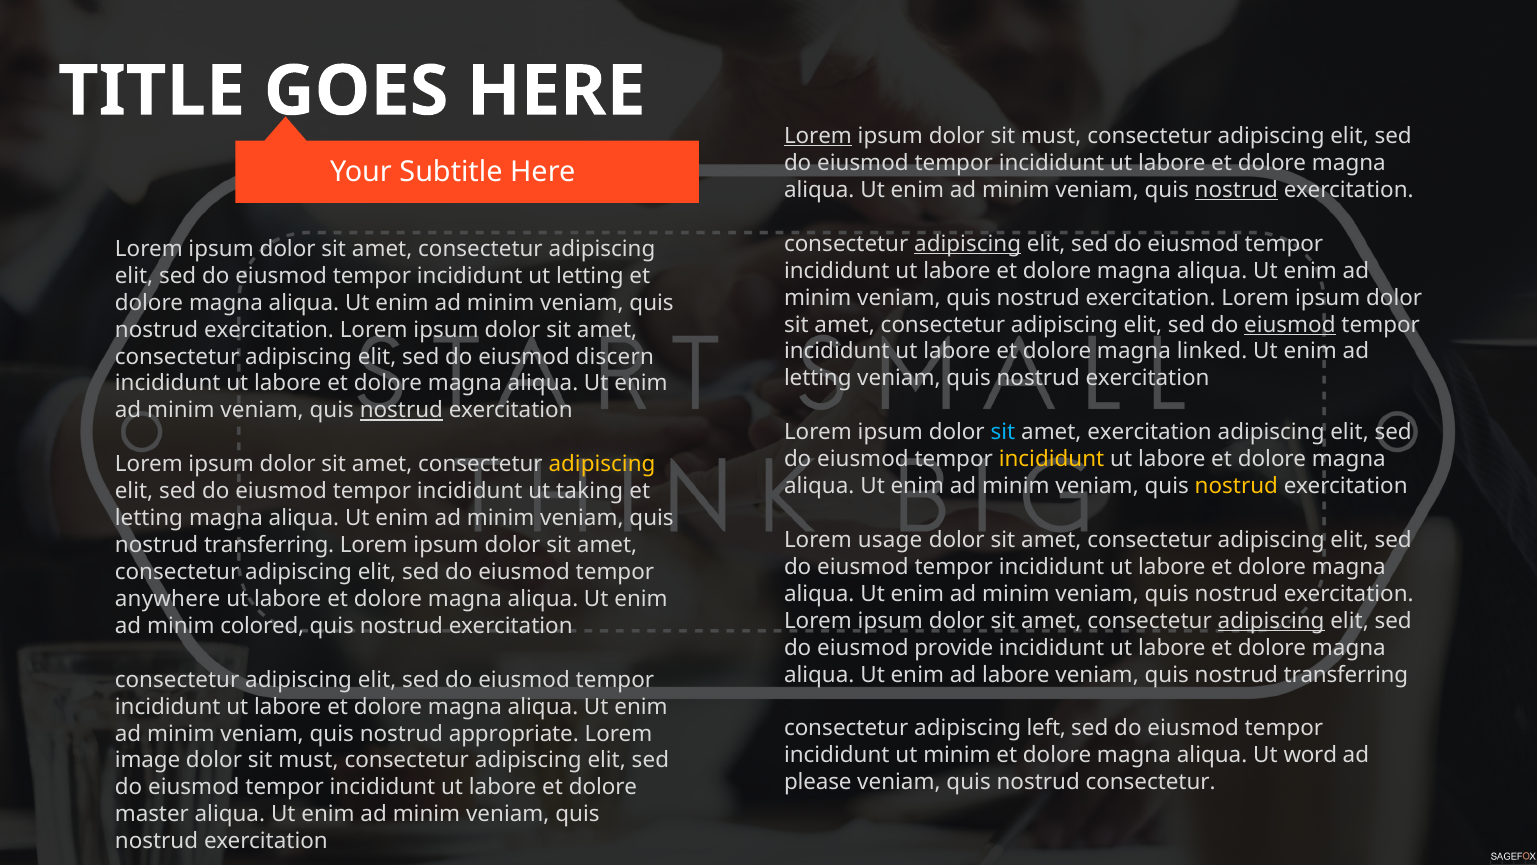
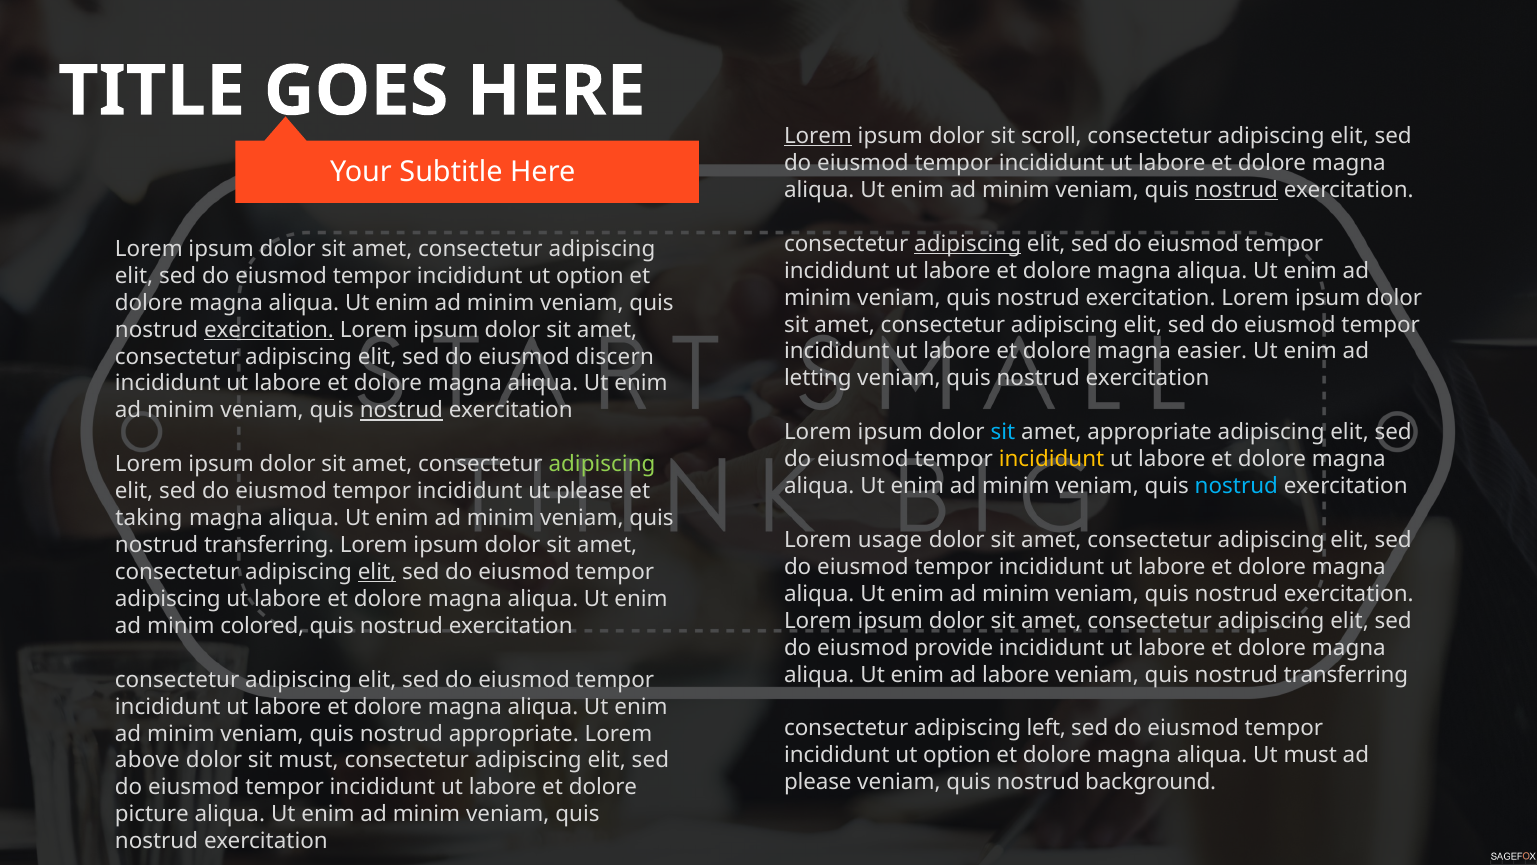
ipsum dolor sit must: must -> scroll
letting at (590, 276): letting -> option
eiusmod at (1290, 324) underline: present -> none
exercitation at (269, 330) underline: none -> present
linked: linked -> easier
amet exercitation: exercitation -> appropriate
adipiscing at (602, 464) colour: yellow -> light green
nostrud at (1236, 486) colour: yellow -> light blue
ut taking: taking -> please
letting at (149, 518): letting -> taking
elit at (377, 572) underline: none -> present
anywhere at (168, 599): anywhere -> adipiscing
adipiscing at (1271, 620) underline: present -> none
minim at (957, 755): minim -> option
Ut word: word -> must
image: image -> above
nostrud consectetur: consectetur -> background
master: master -> picture
